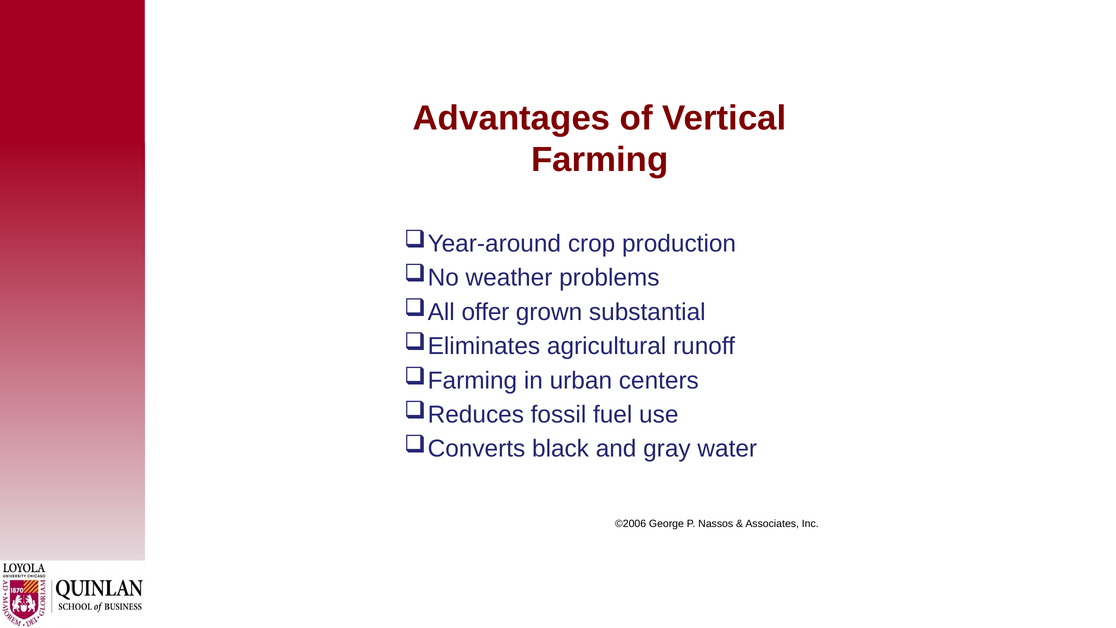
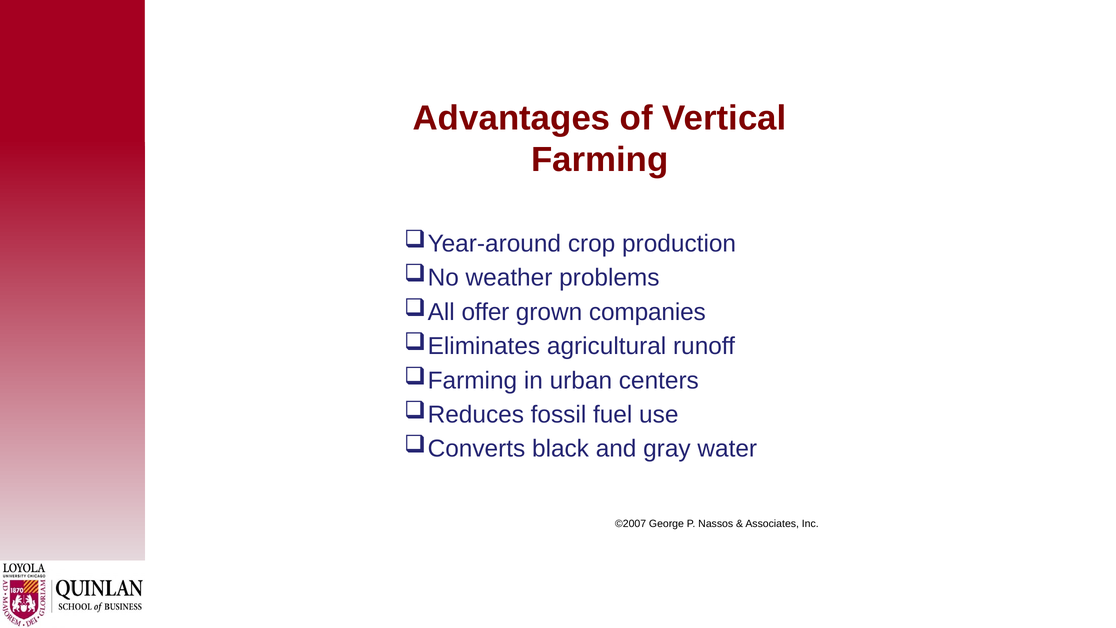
substantial: substantial -> companies
©2006: ©2006 -> ©2007
